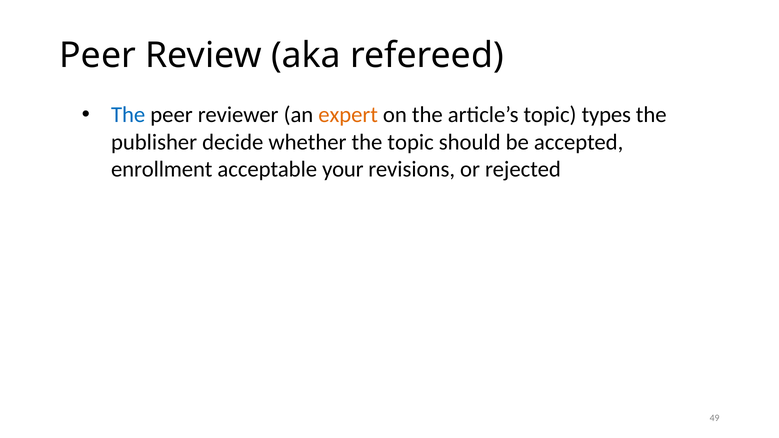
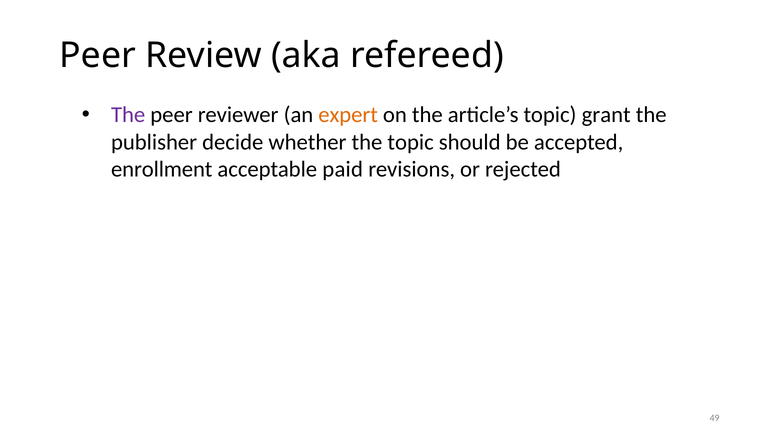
The at (128, 115) colour: blue -> purple
types: types -> grant
your: your -> paid
